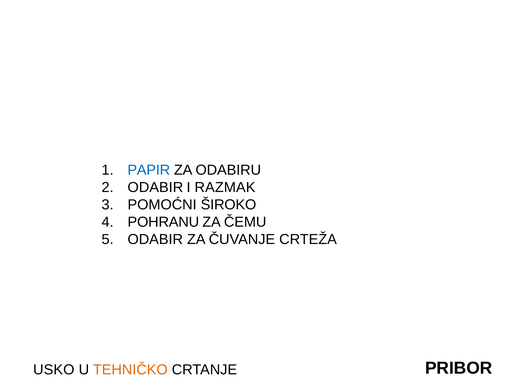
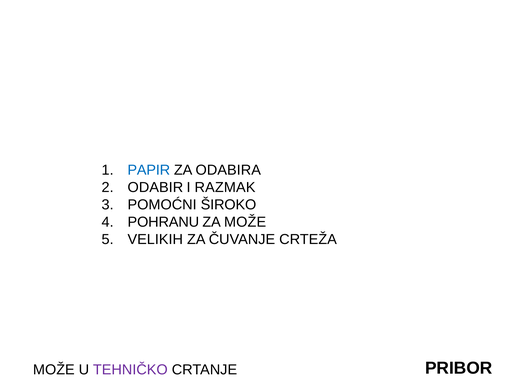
ODABIRU: ODABIRU -> ODABIRA
ZA ČEMU: ČEMU -> MOŽE
ODABIR at (155, 239): ODABIR -> VELIKIH
USKO at (54, 370): USKO -> MOŽE
TEHNIČKO colour: orange -> purple
